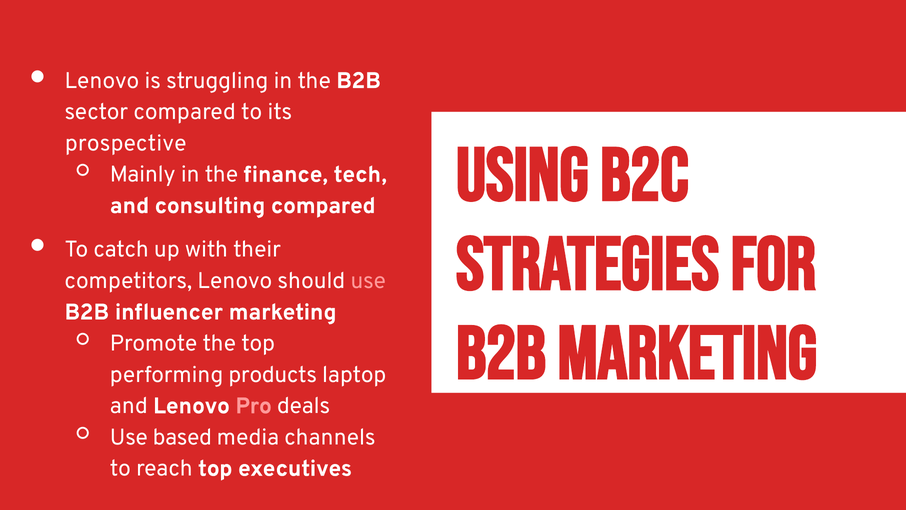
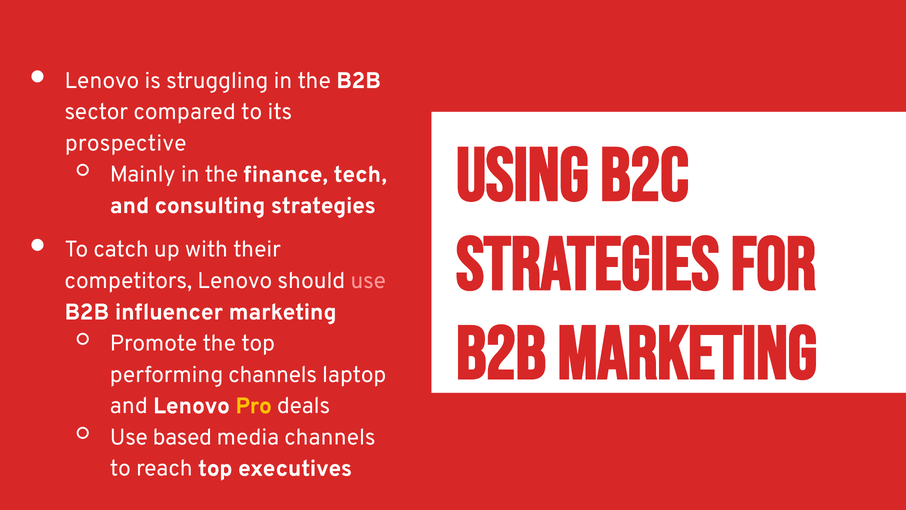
consulting compared: compared -> strategies
performing products: products -> channels
Pro colour: pink -> yellow
